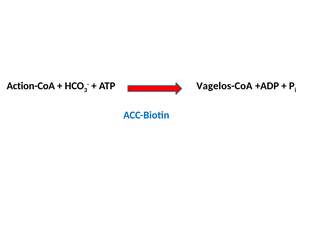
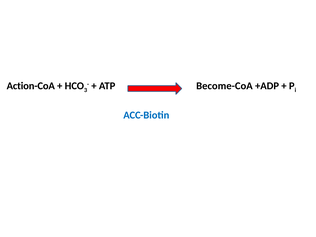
Vagelos-CoA: Vagelos-CoA -> Become-CoA
